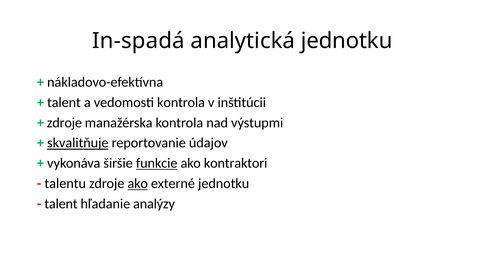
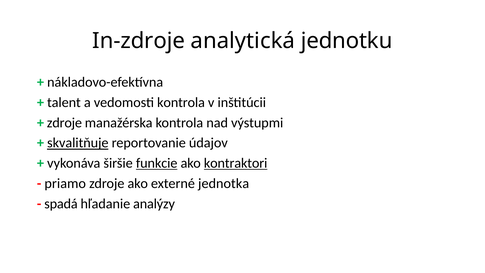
In-spadá: In-spadá -> In-zdroje
kontraktori underline: none -> present
talentu: talentu -> priamo
ako at (138, 184) underline: present -> none
externé jednotku: jednotku -> jednotka
talent at (61, 204): talent -> spadá
